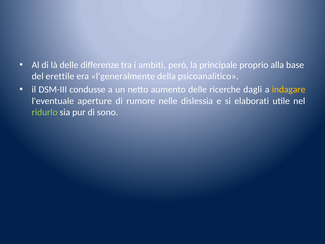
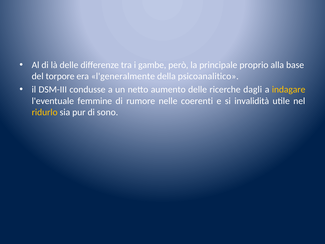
ambiti: ambiti -> gambe
erettile: erettile -> torpore
aperture: aperture -> femmine
dislessia: dislessia -> coerenti
elaborati: elaborati -> invalidità
ridurlo colour: light green -> yellow
